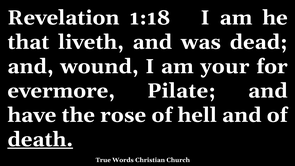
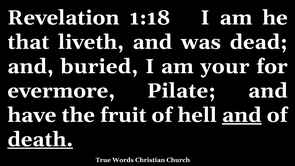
wound: wound -> buried
rose: rose -> fruit
and at (242, 115) underline: none -> present
